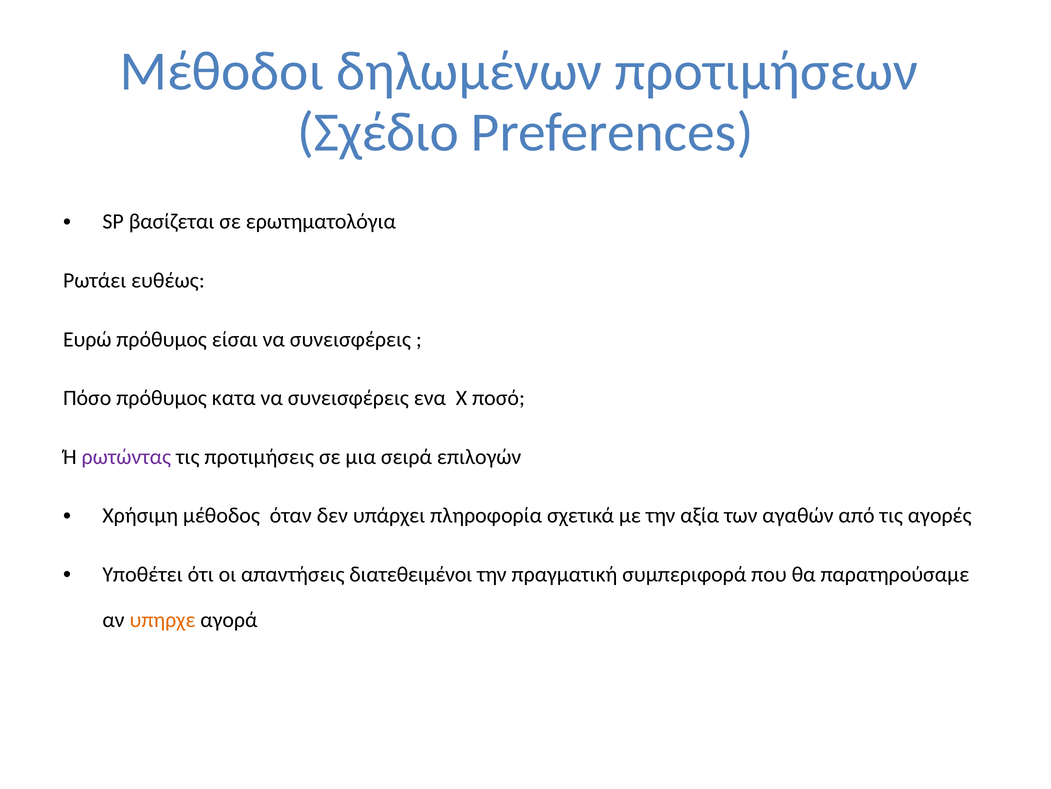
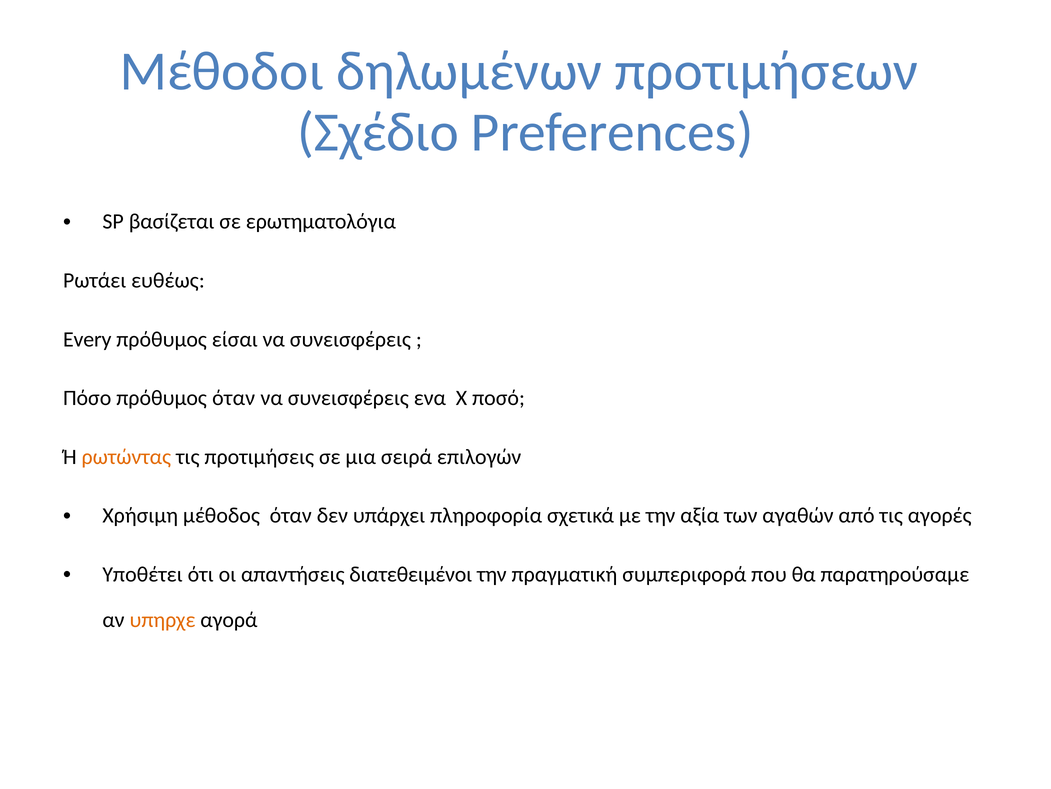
Ευρώ: Ευρώ -> Every
πρόθυμος κατα: κατα -> όταν
ρωτώντας colour: purple -> orange
